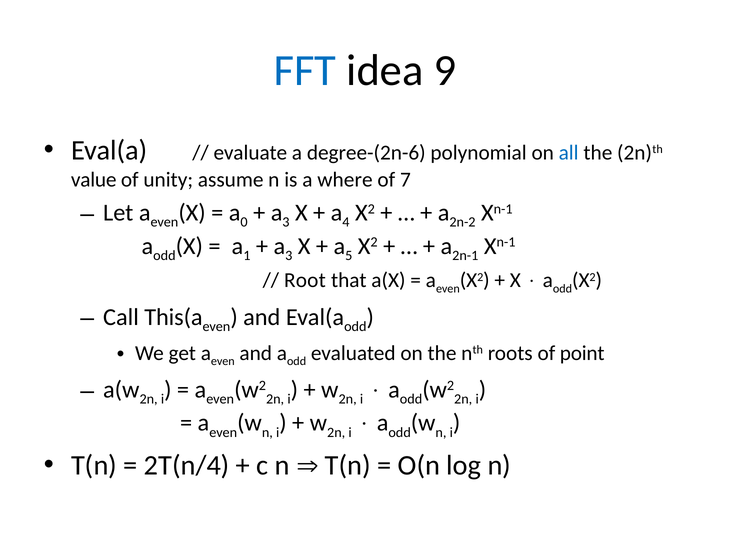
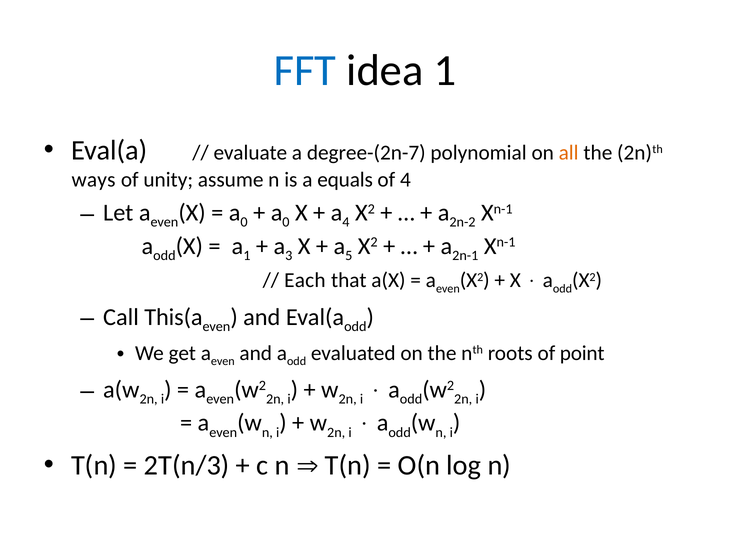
idea 9: 9 -> 1
degree-(2n-6: degree-(2n-6 -> degree-(2n-7
all colour: blue -> orange
value: value -> ways
where: where -> equals
of 7: 7 -> 4
3 at (286, 222): 3 -> 0
Root: Root -> Each
2T(n/4: 2T(n/4 -> 2T(n/3
